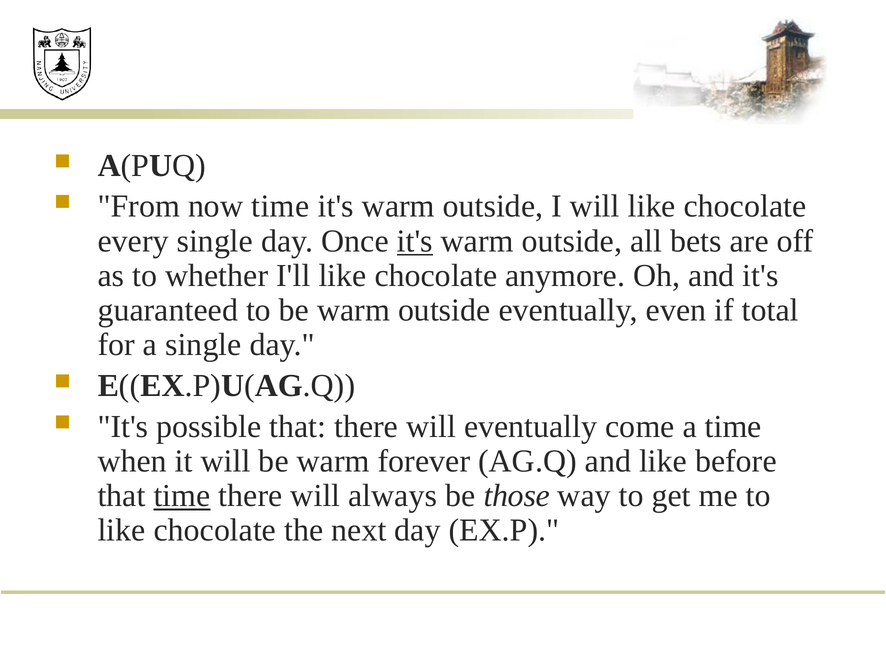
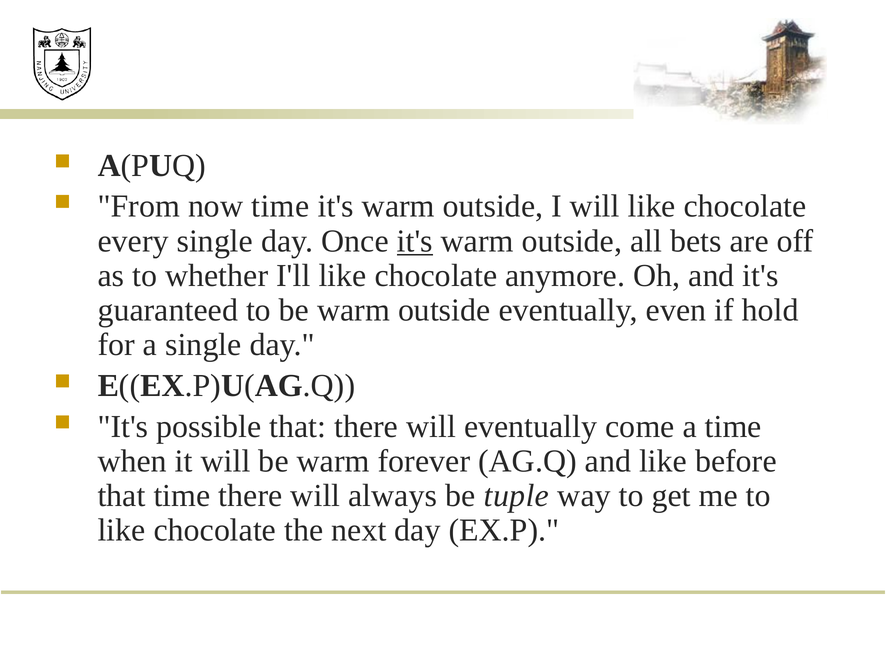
total: total -> hold
time at (182, 495) underline: present -> none
those: those -> tuple
